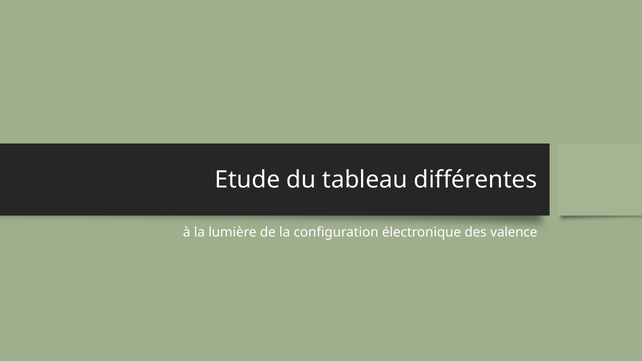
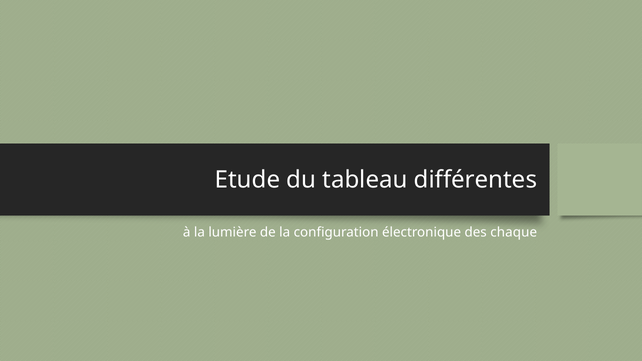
valence: valence -> chaque
